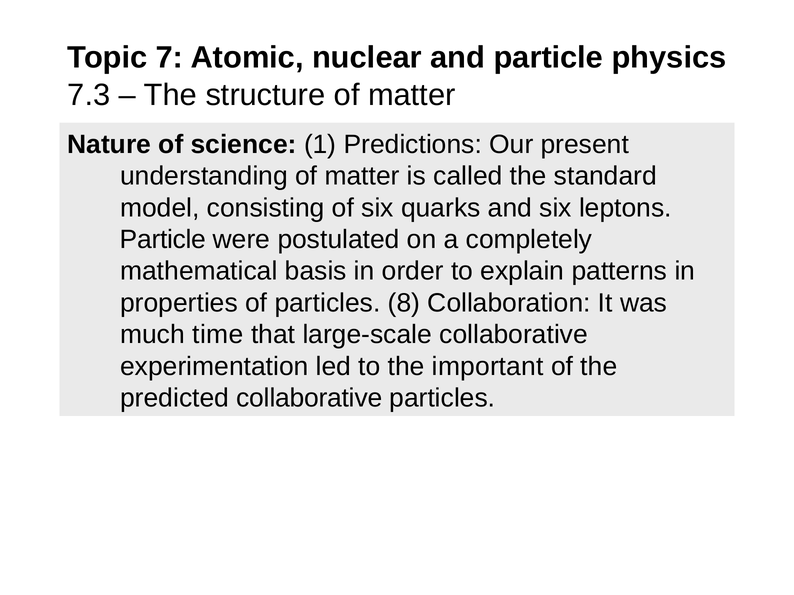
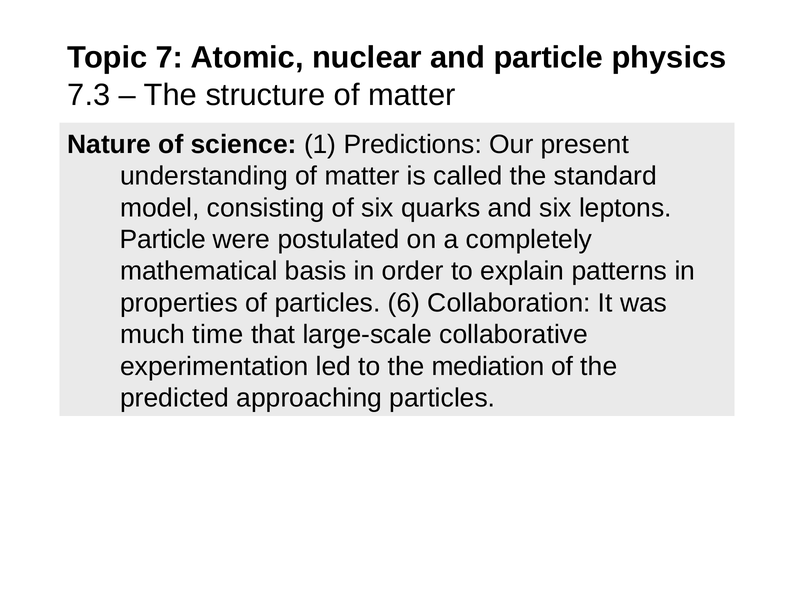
8: 8 -> 6
important: important -> mediation
predicted collaborative: collaborative -> approaching
